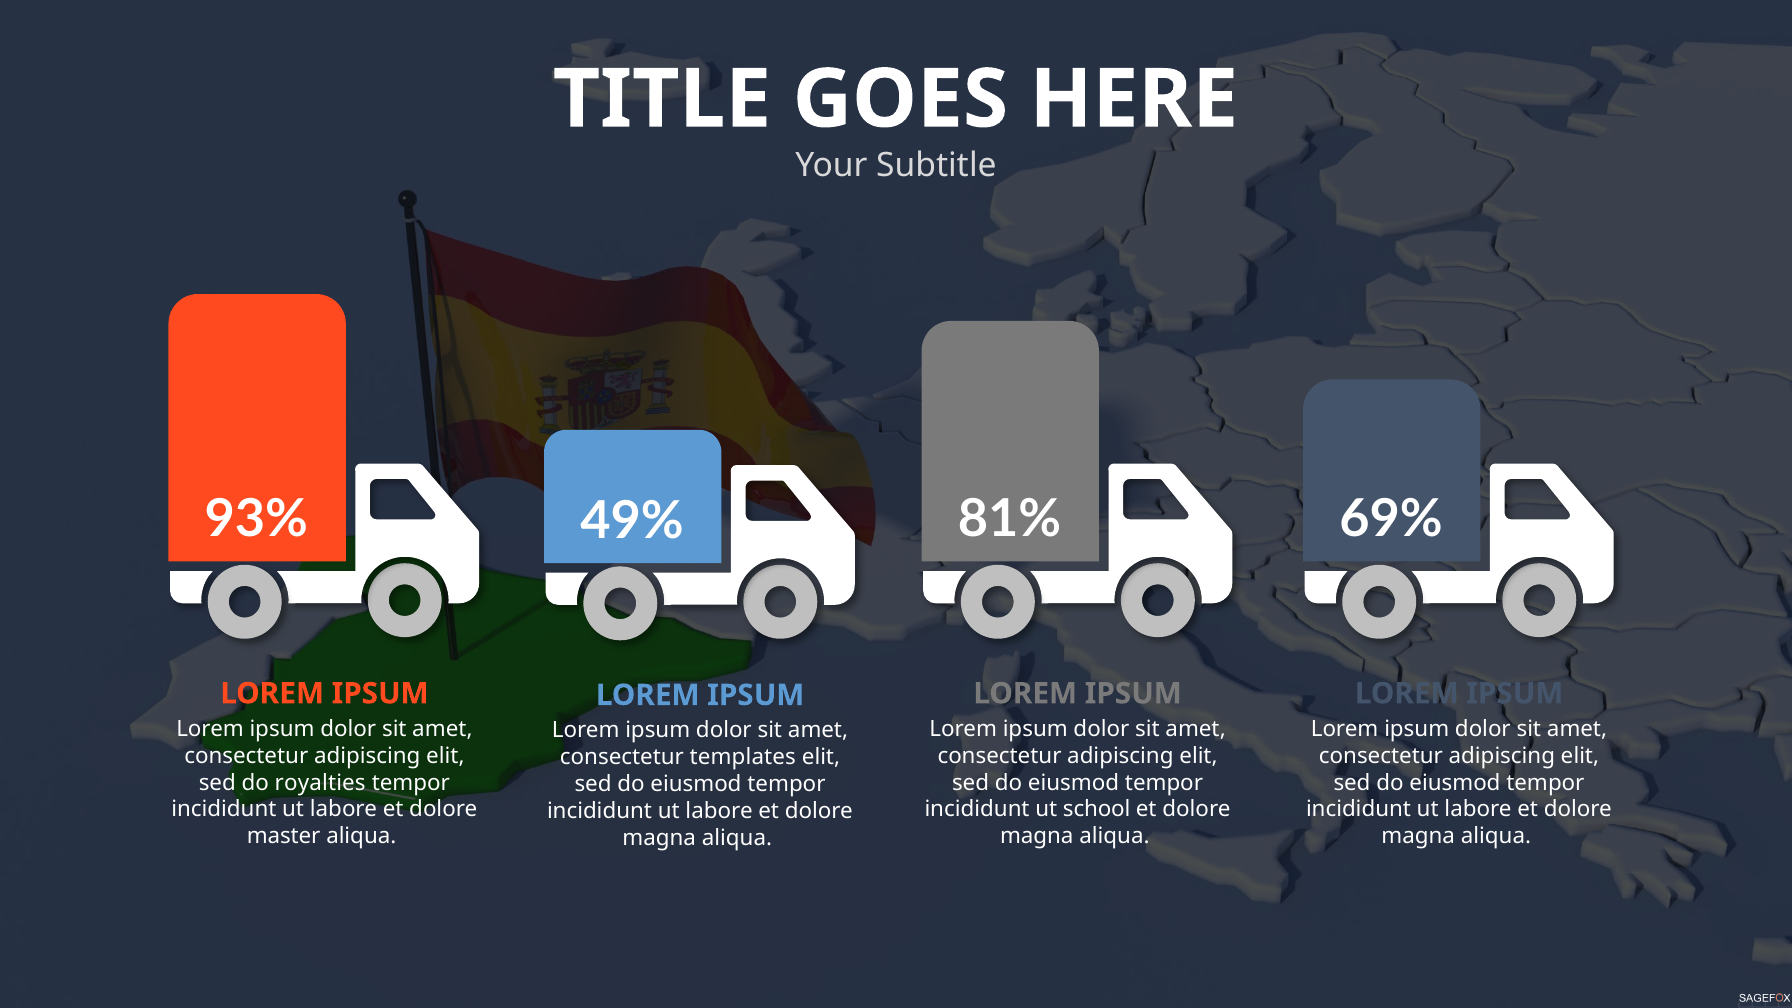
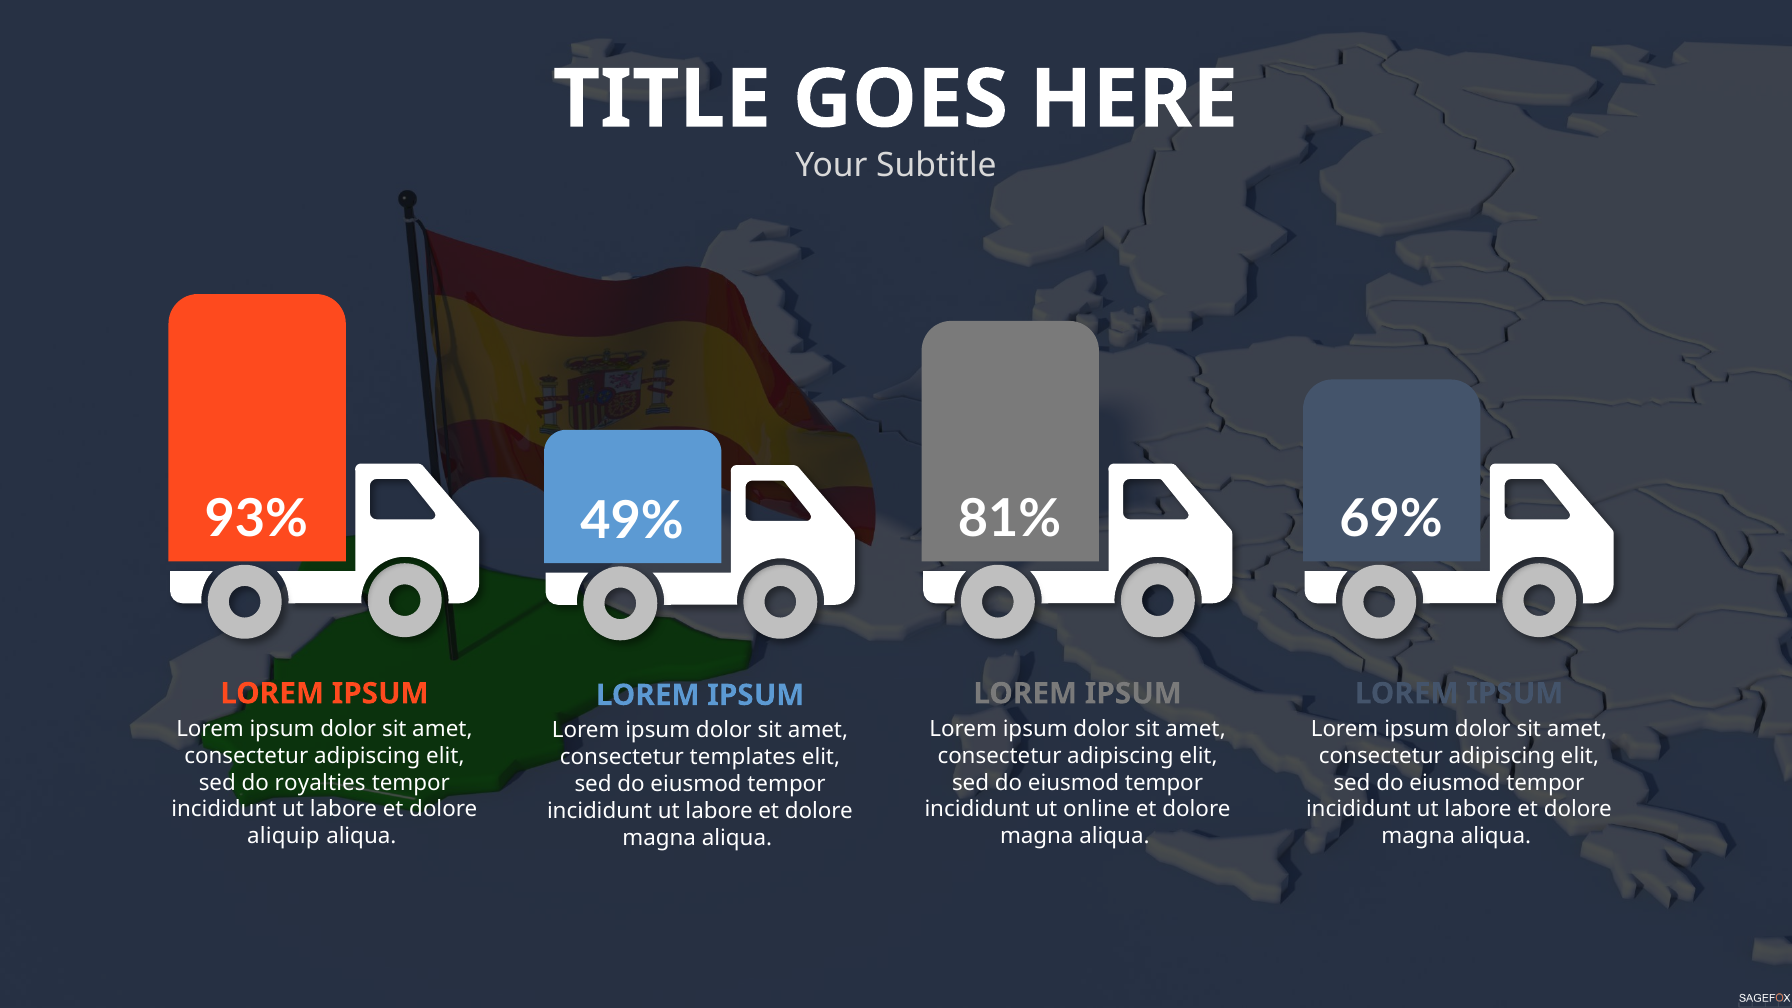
school: school -> online
master: master -> aliquip
